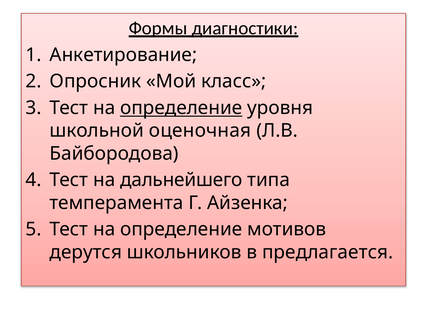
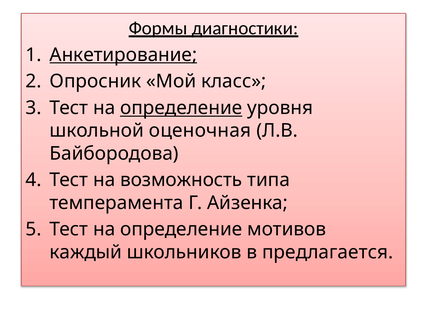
Анкетирование underline: none -> present
дальнейшего: дальнейшего -> возможность
дерутся: дерутся -> каждый
